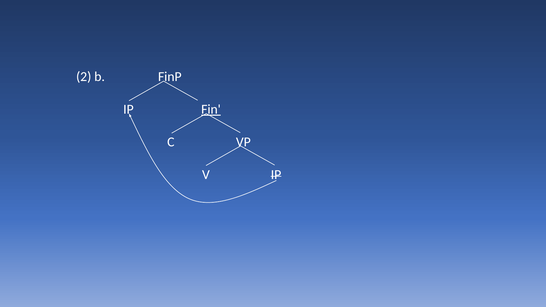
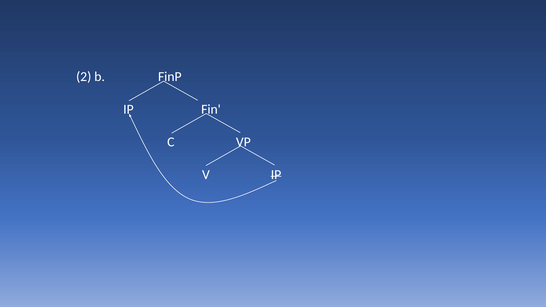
Fin underline: present -> none
